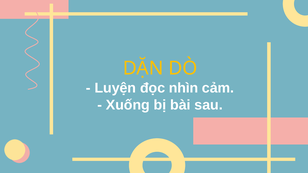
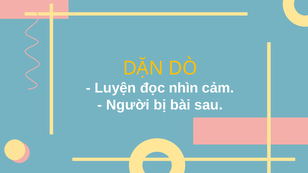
Xuống: Xuống -> Người
